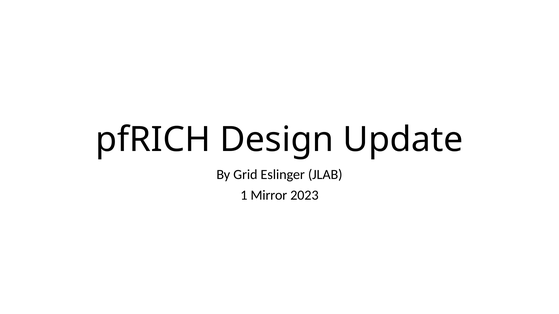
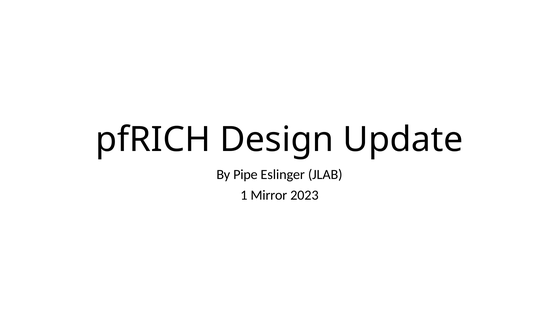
Grid: Grid -> Pipe
